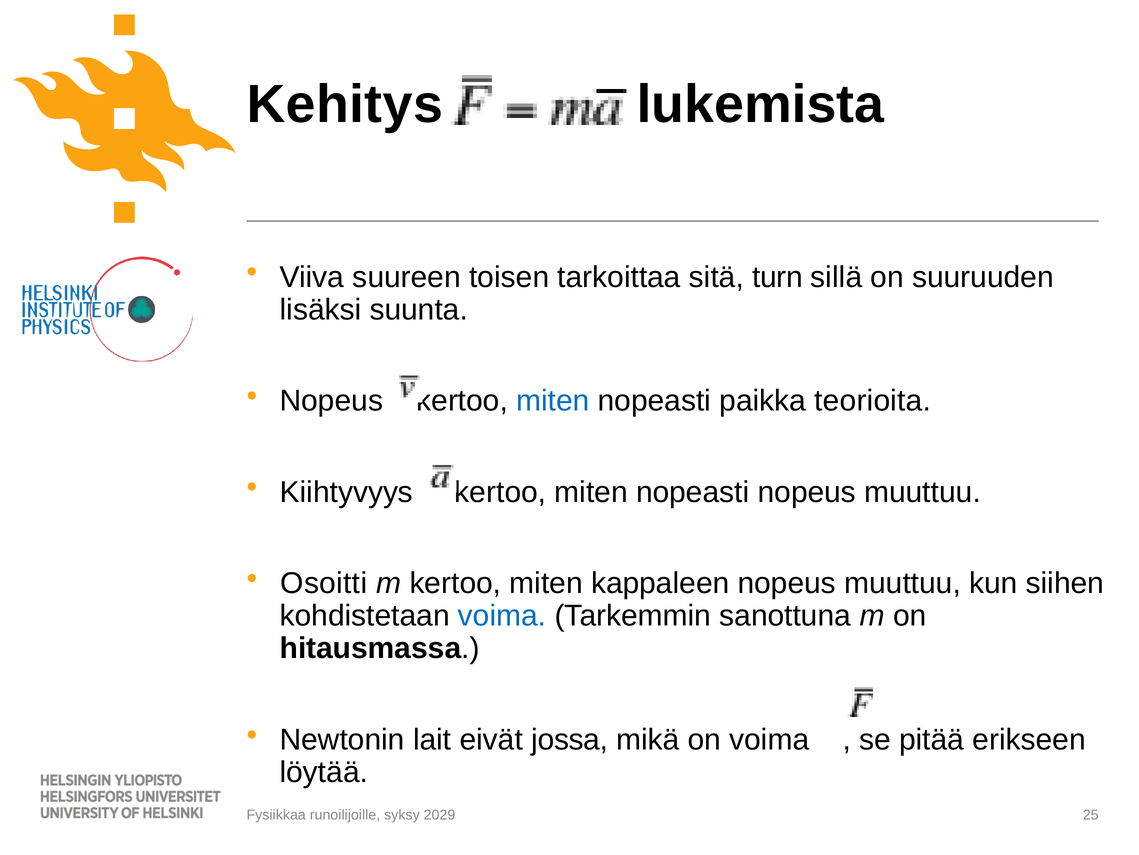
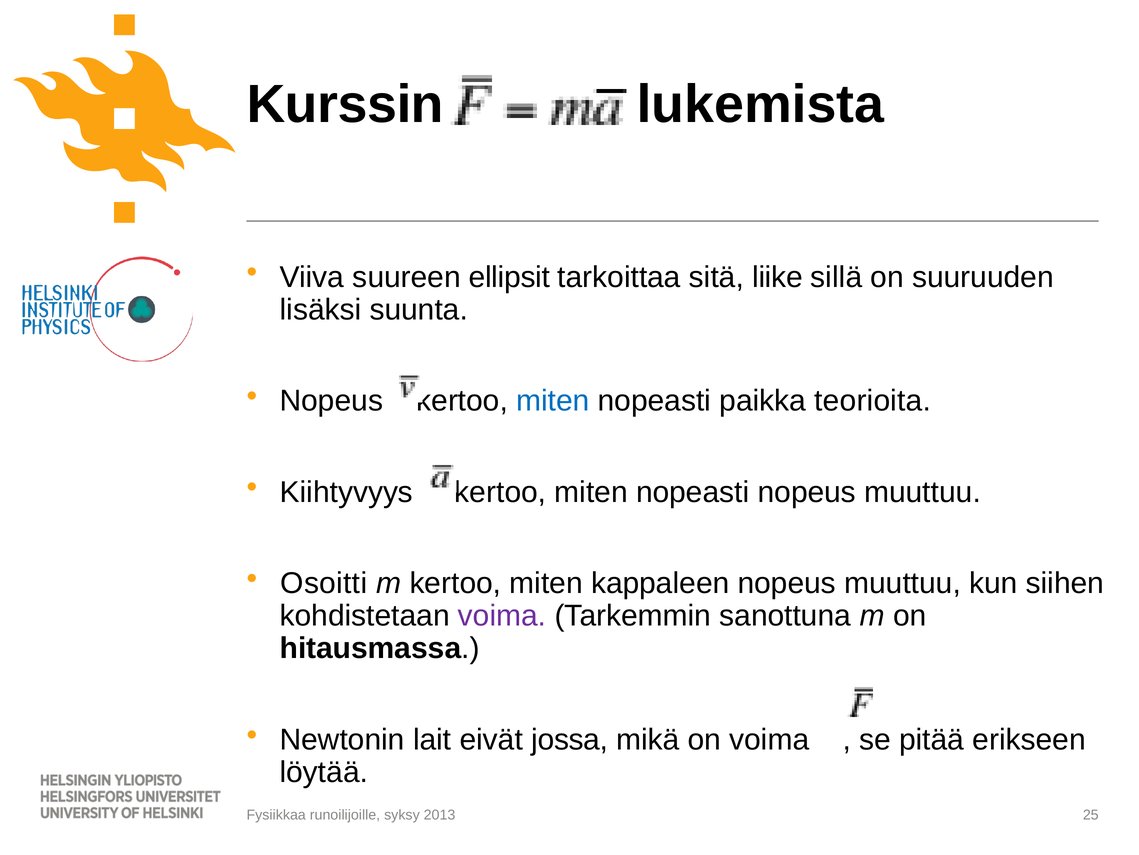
Kehitys: Kehitys -> Kurssin
toisen: toisen -> ellipsit
turn: turn -> liike
voima at (502, 615) colour: blue -> purple
2029: 2029 -> 2013
